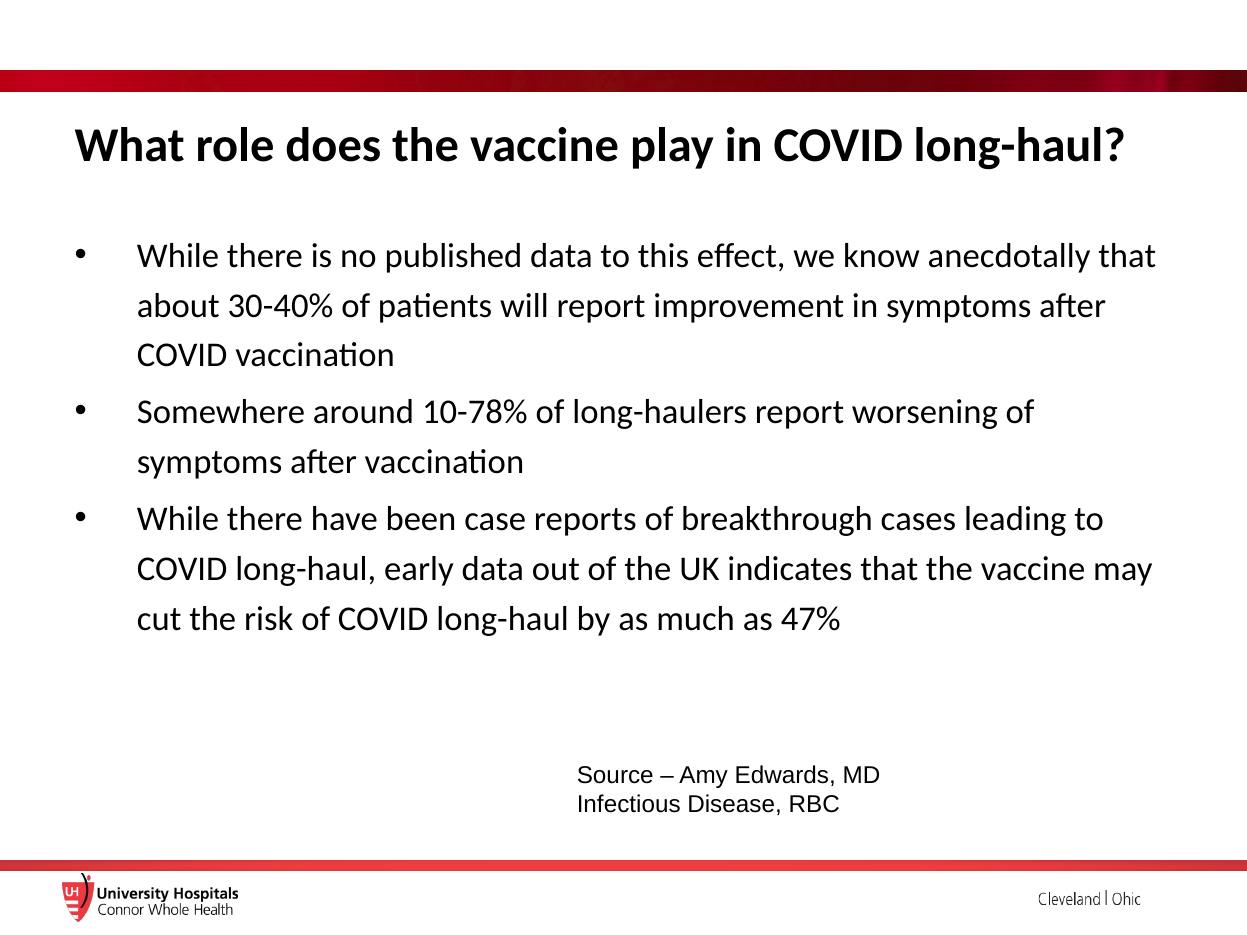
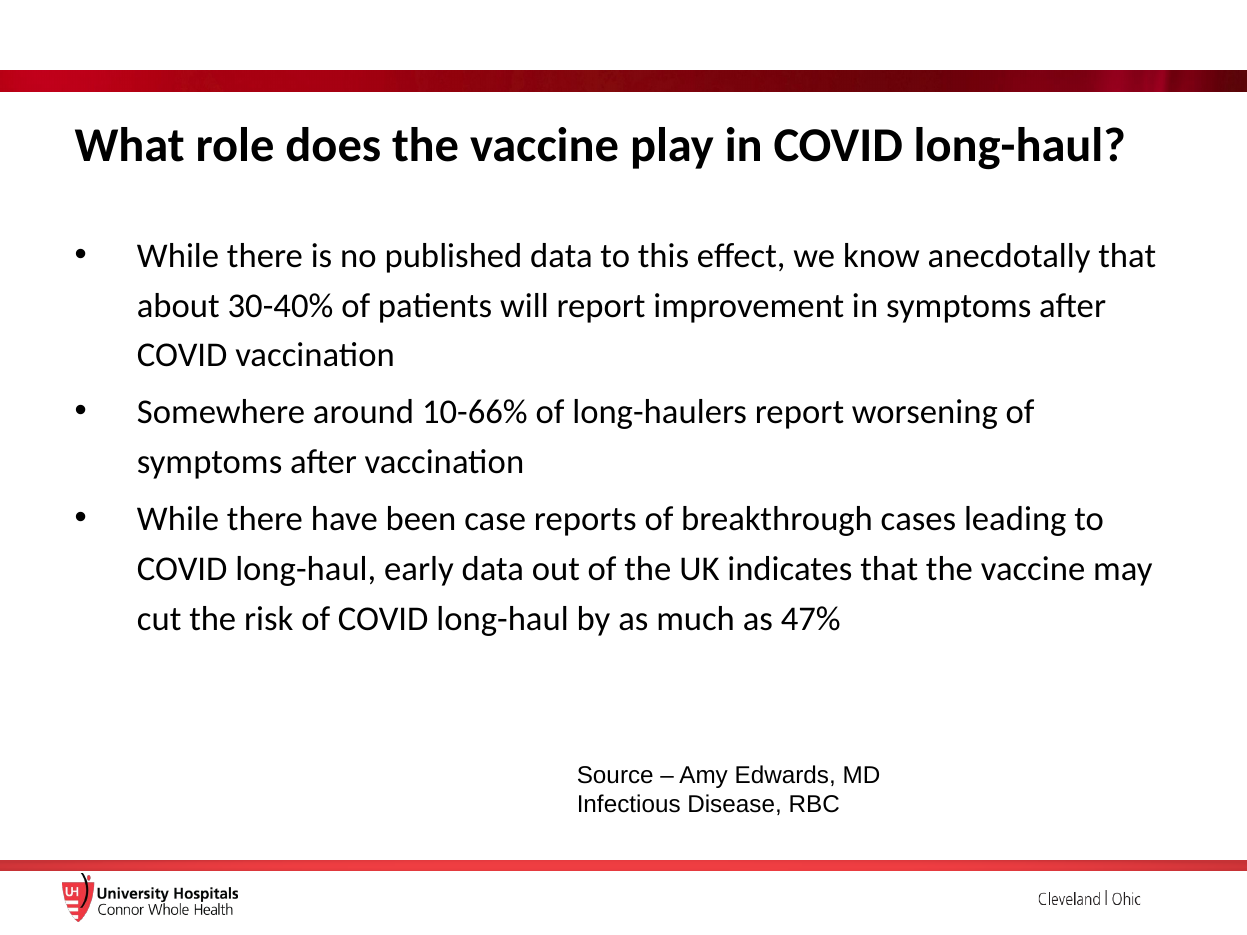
10-78%: 10-78% -> 10-66%
